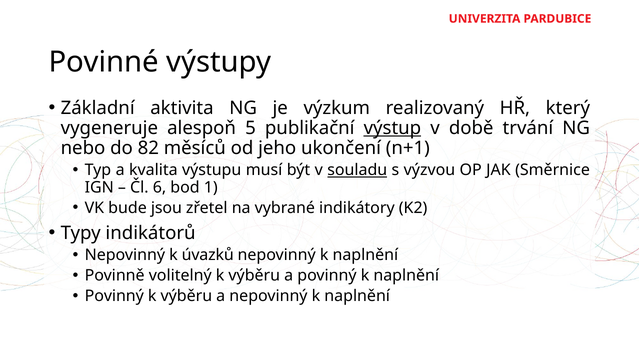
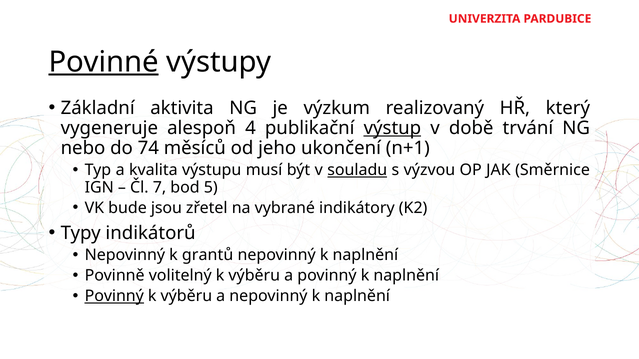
Povinné underline: none -> present
5: 5 -> 4
82: 82 -> 74
6: 6 -> 7
1: 1 -> 5
úvazků: úvazků -> grantů
Povinný at (114, 296) underline: none -> present
